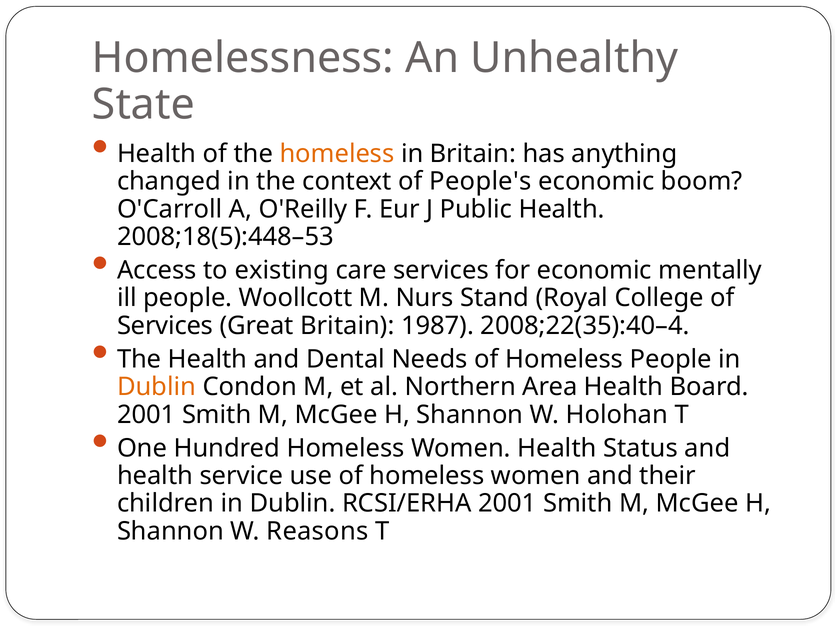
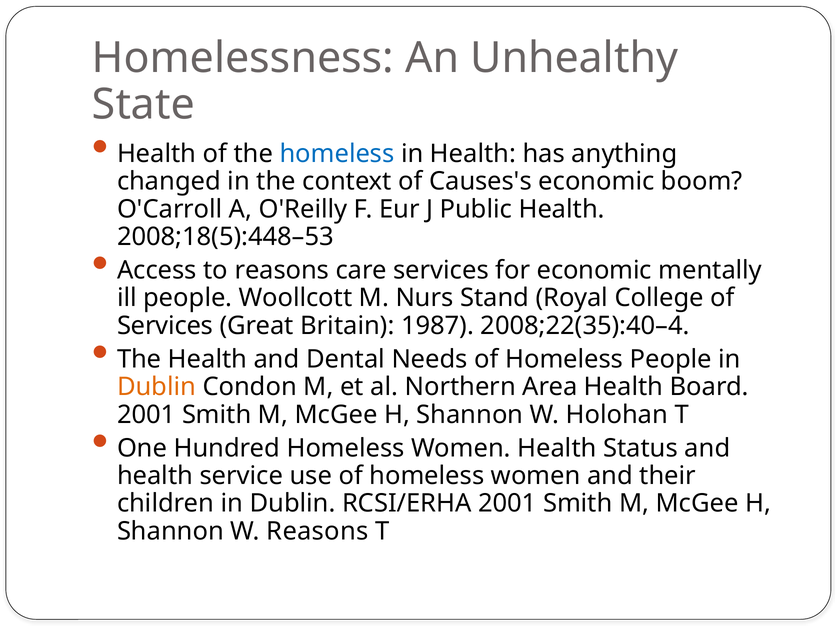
homeless at (337, 154) colour: orange -> blue
in Britain: Britain -> Health
People's: People's -> Causes's
to existing: existing -> reasons
